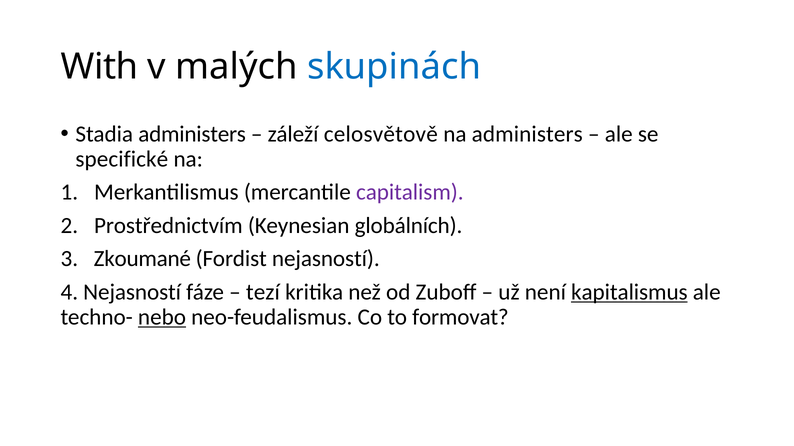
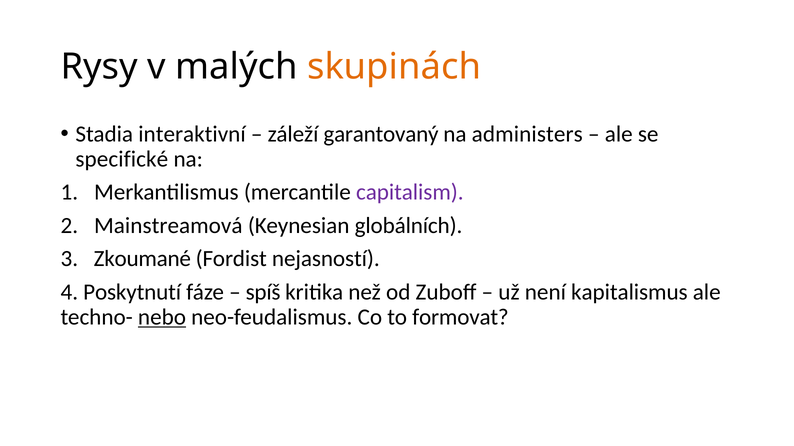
With: With -> Rysy
skupinách colour: blue -> orange
Stadia administers: administers -> interaktivní
celosvětově: celosvětově -> garantovaný
Prostřednictvím: Prostřednictvím -> Mainstreamová
4 Nejasností: Nejasností -> Poskytnutí
tezí: tezí -> spíš
kapitalismus underline: present -> none
